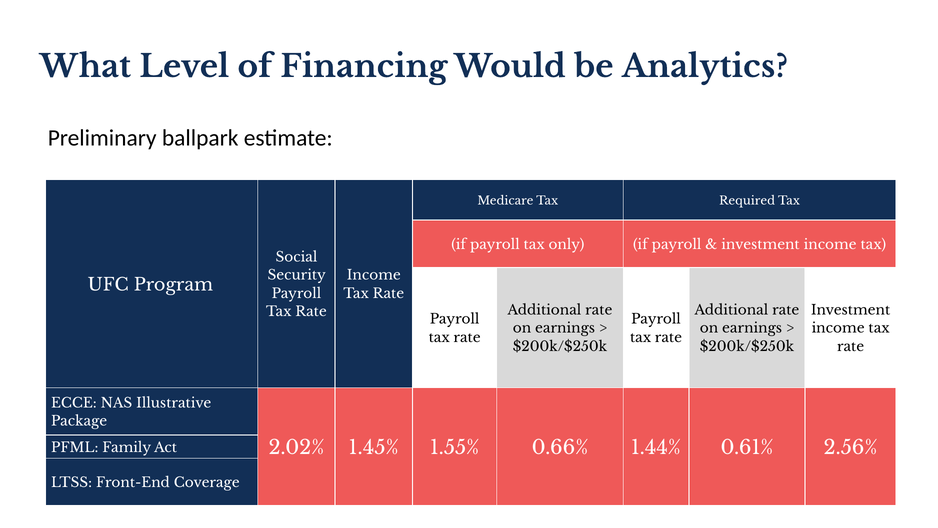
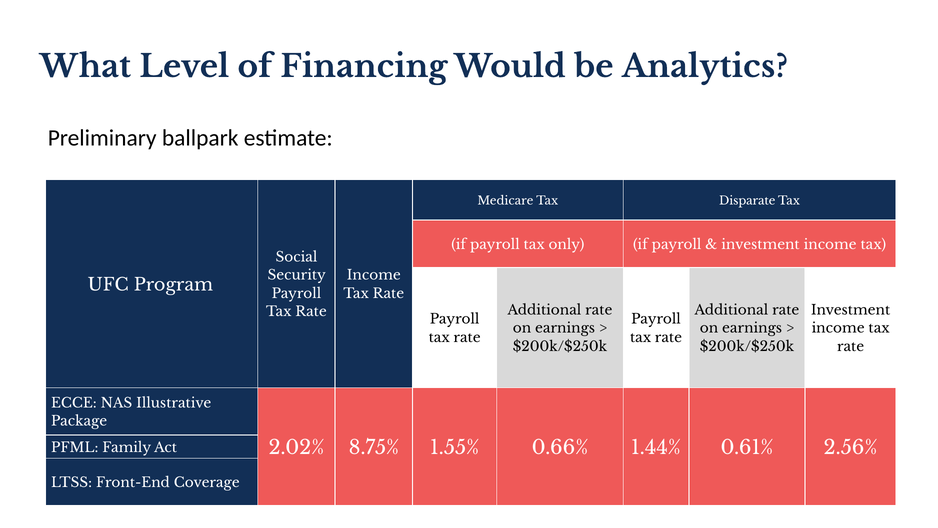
Required: Required -> Disparate
1.45%: 1.45% -> 8.75%
